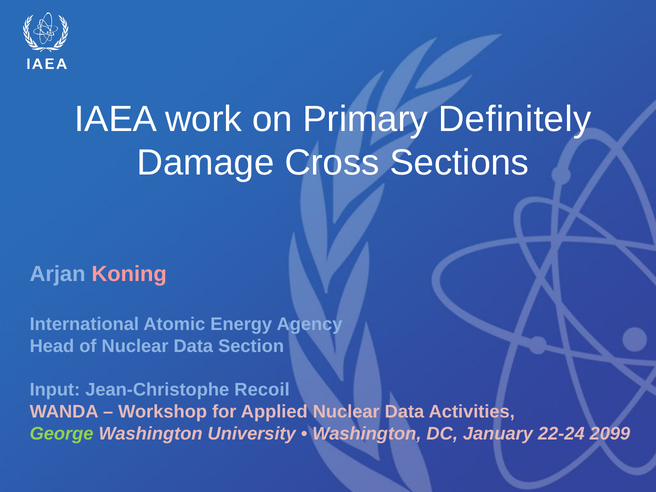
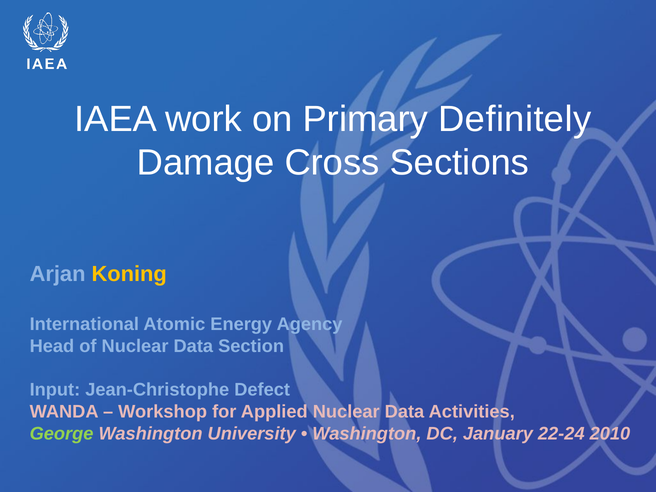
Koning colour: pink -> yellow
Recoil: Recoil -> Defect
2099: 2099 -> 2010
